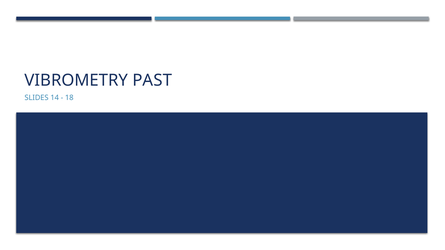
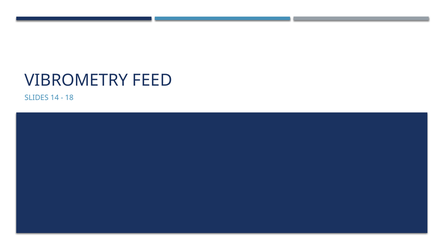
PAST: PAST -> FEED
